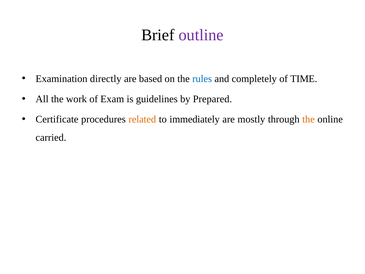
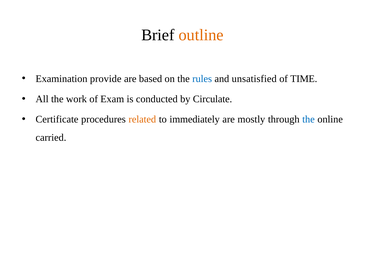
outline colour: purple -> orange
directly: directly -> provide
completely: completely -> unsatisfied
guidelines: guidelines -> conducted
Prepared: Prepared -> Circulate
the at (308, 119) colour: orange -> blue
